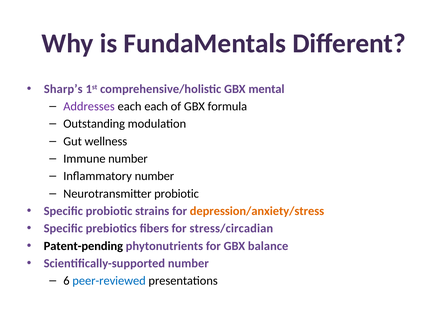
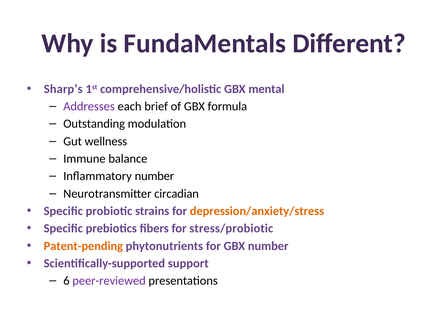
each each: each -> brief
Immune number: number -> balance
Neurotransmitter probiotic: probiotic -> circadian
stress/circadian: stress/circadian -> stress/probiotic
Patent-pending colour: black -> orange
GBX balance: balance -> number
Scientifically-supported number: number -> support
peer-reviewed colour: blue -> purple
